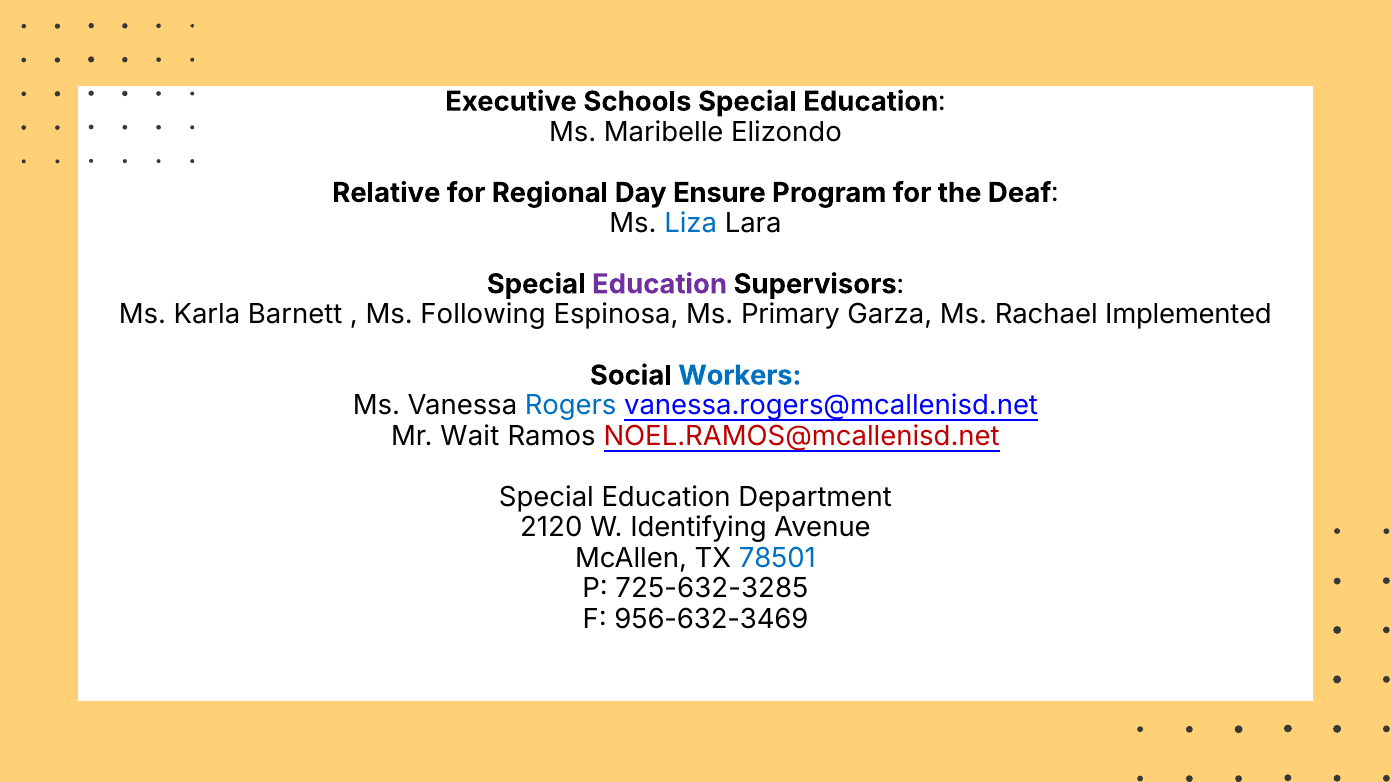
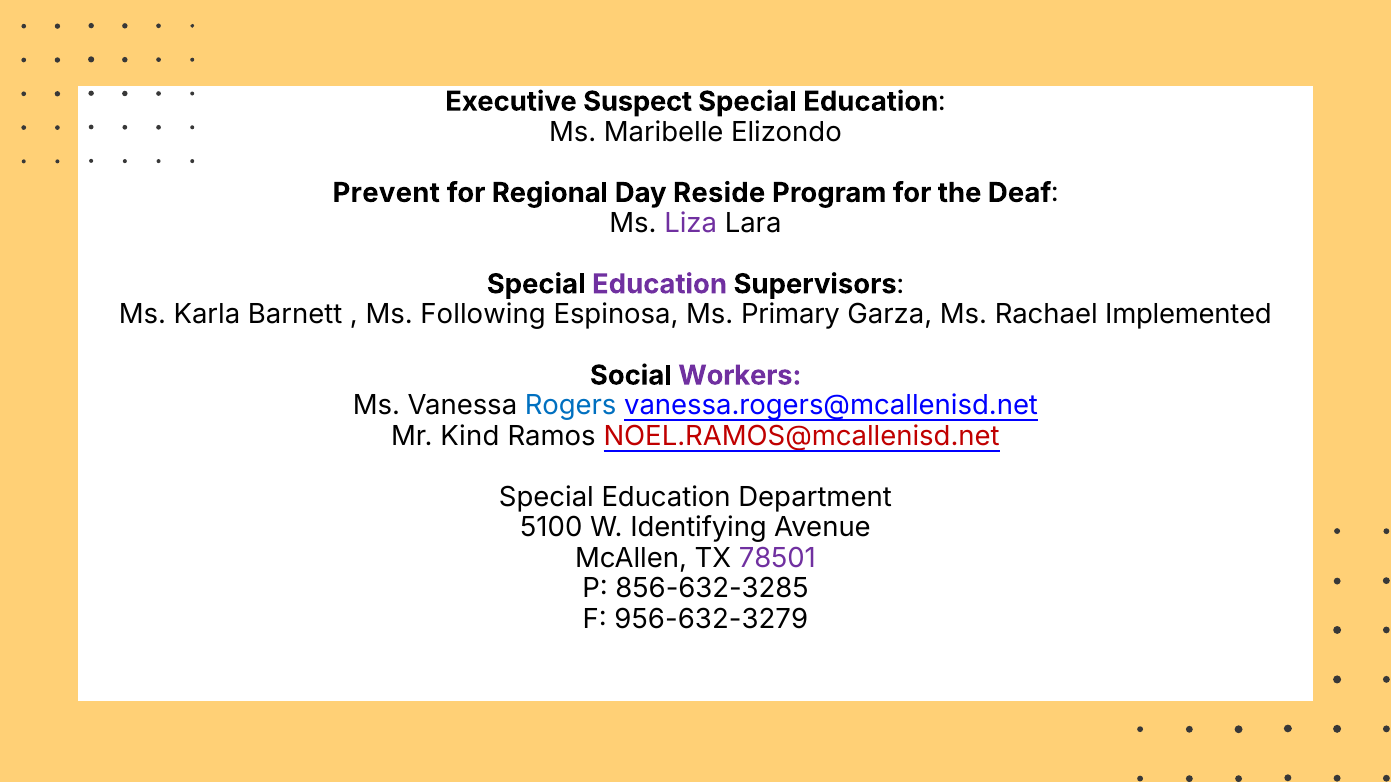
Schools: Schools -> Suspect
Relative: Relative -> Prevent
Ensure: Ensure -> Reside
Liza colour: blue -> purple
Workers colour: blue -> purple
Wait: Wait -> Kind
2120: 2120 -> 5100
78501 colour: blue -> purple
725-632-3285: 725-632-3285 -> 856-632-3285
956-632-3469: 956-632-3469 -> 956-632-3279
